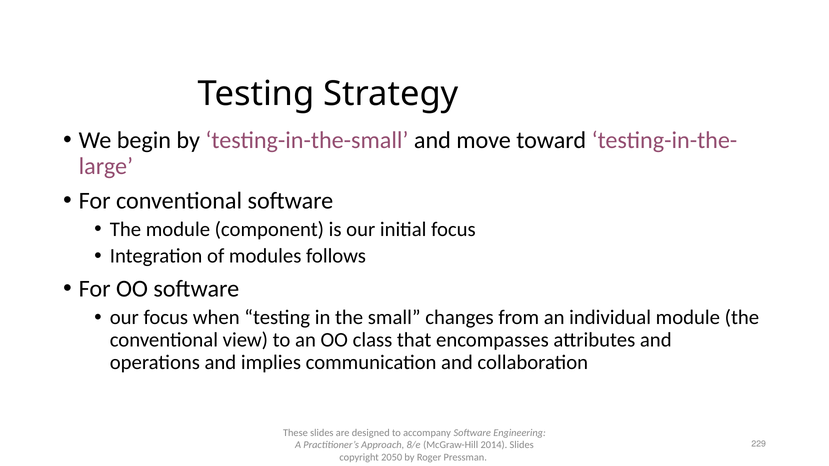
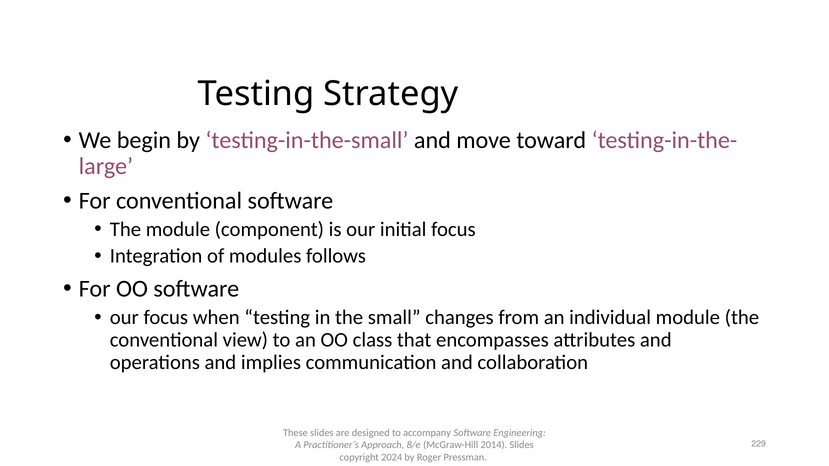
2050: 2050 -> 2024
